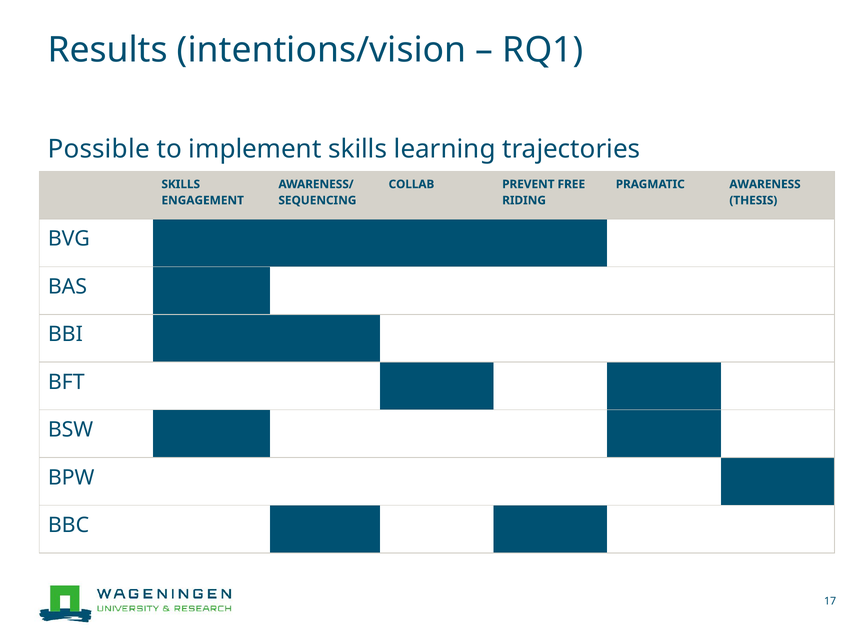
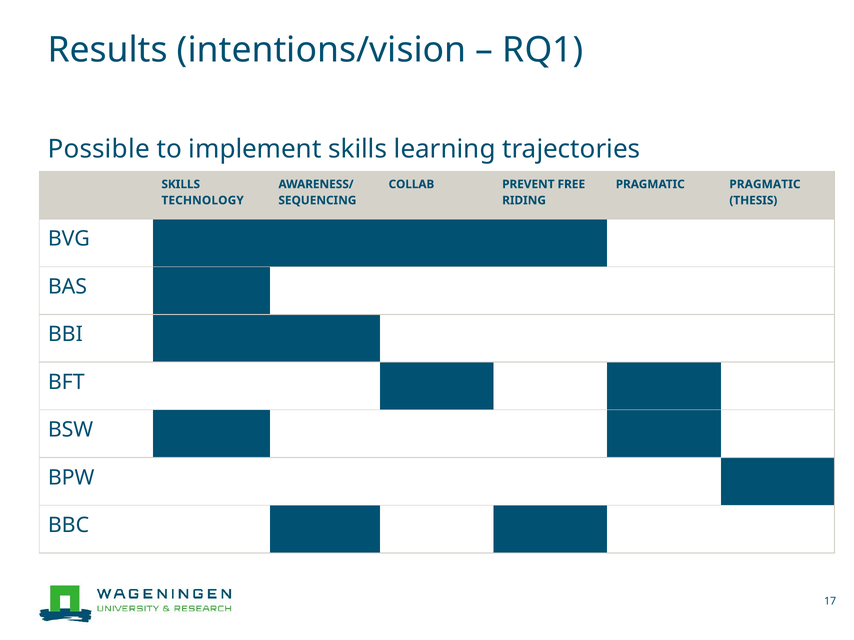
PRAGMATIC AWARENESS: AWARENESS -> PRAGMATIC
ENGAGEMENT: ENGAGEMENT -> TECHNOLOGY
